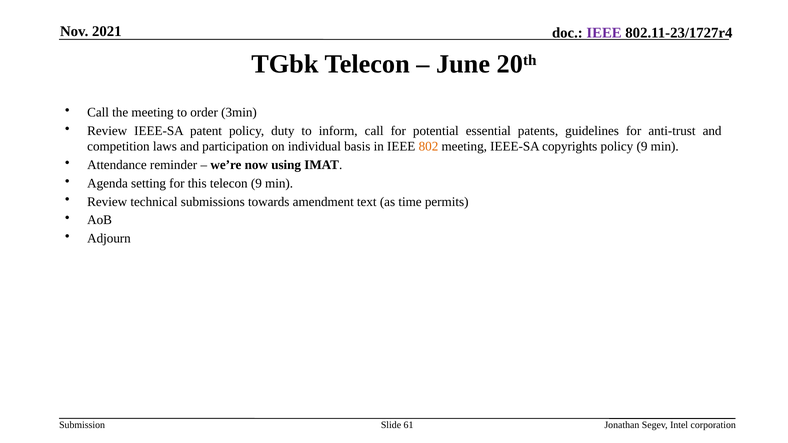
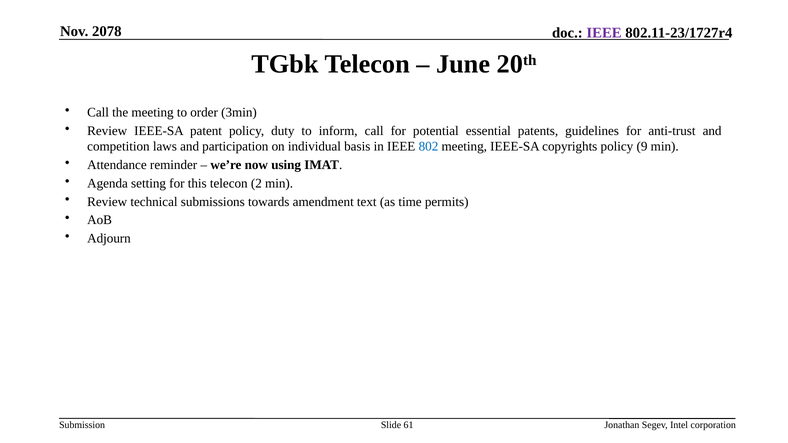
2021: 2021 -> 2078
802 colour: orange -> blue
telecon 9: 9 -> 2
